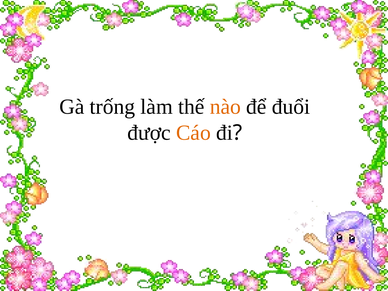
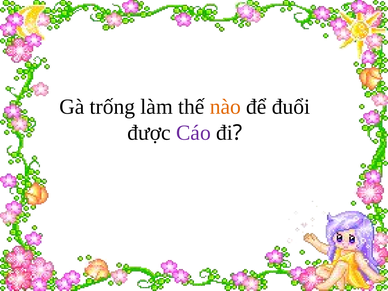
Cáo colour: orange -> purple
